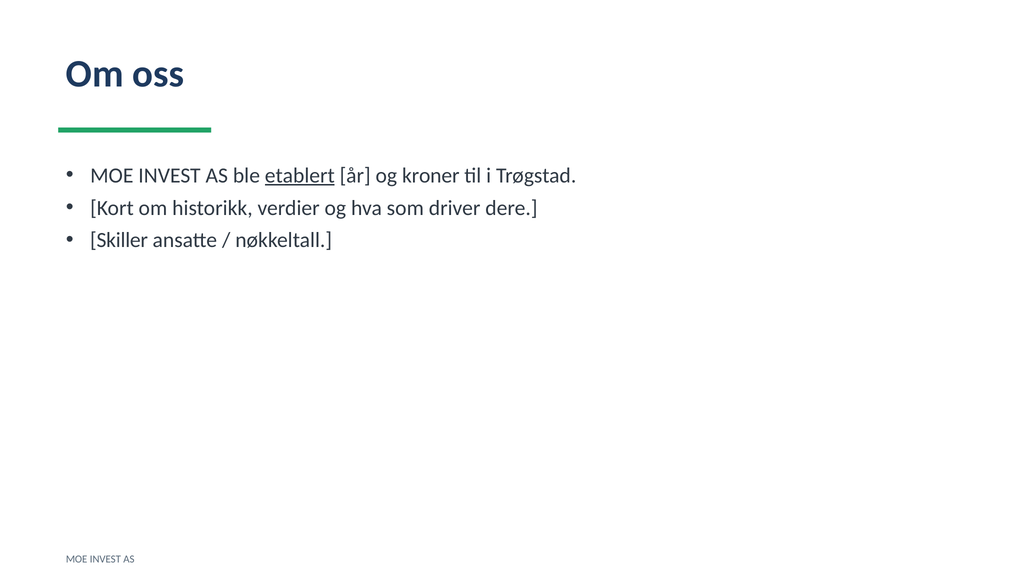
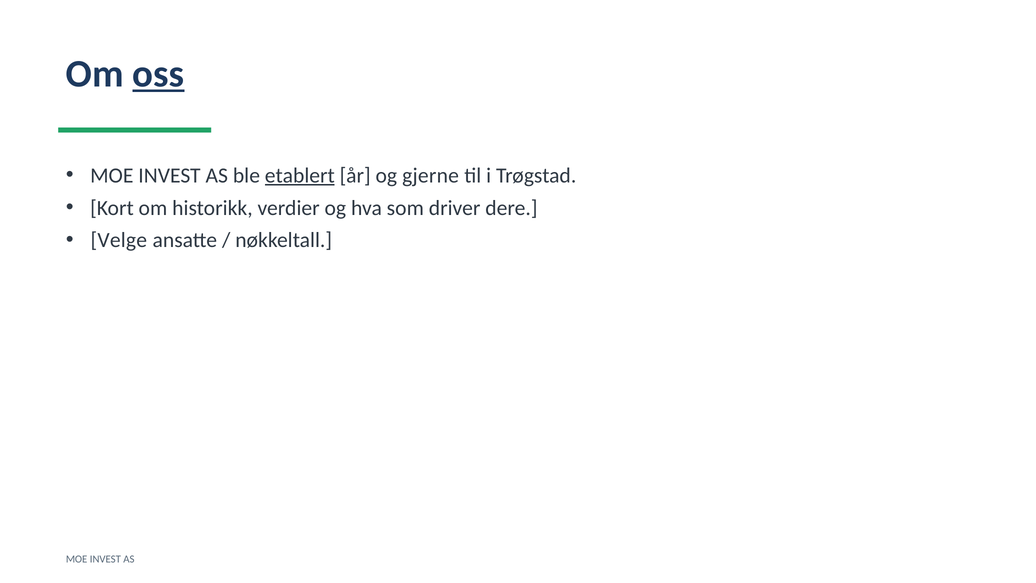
oss underline: none -> present
kroner: kroner -> gjerne
Skiller: Skiller -> Velge
